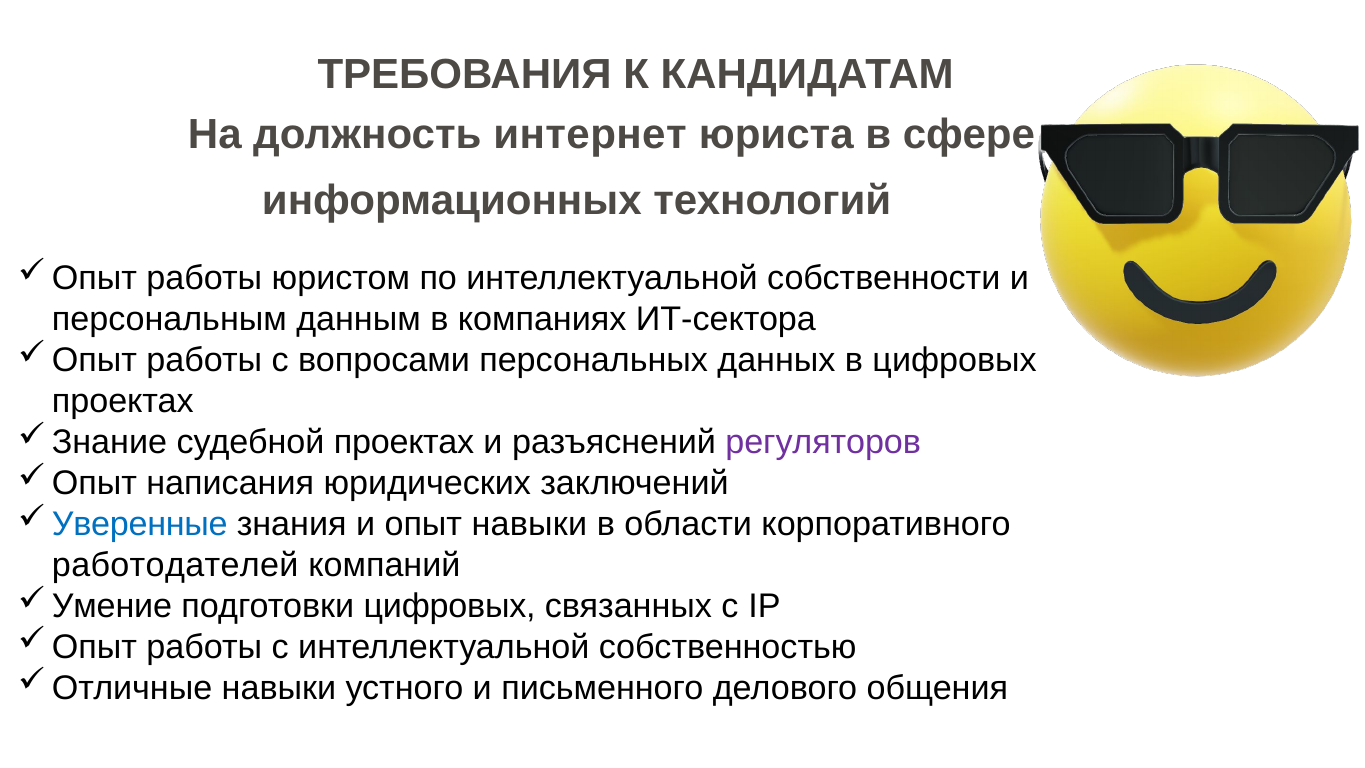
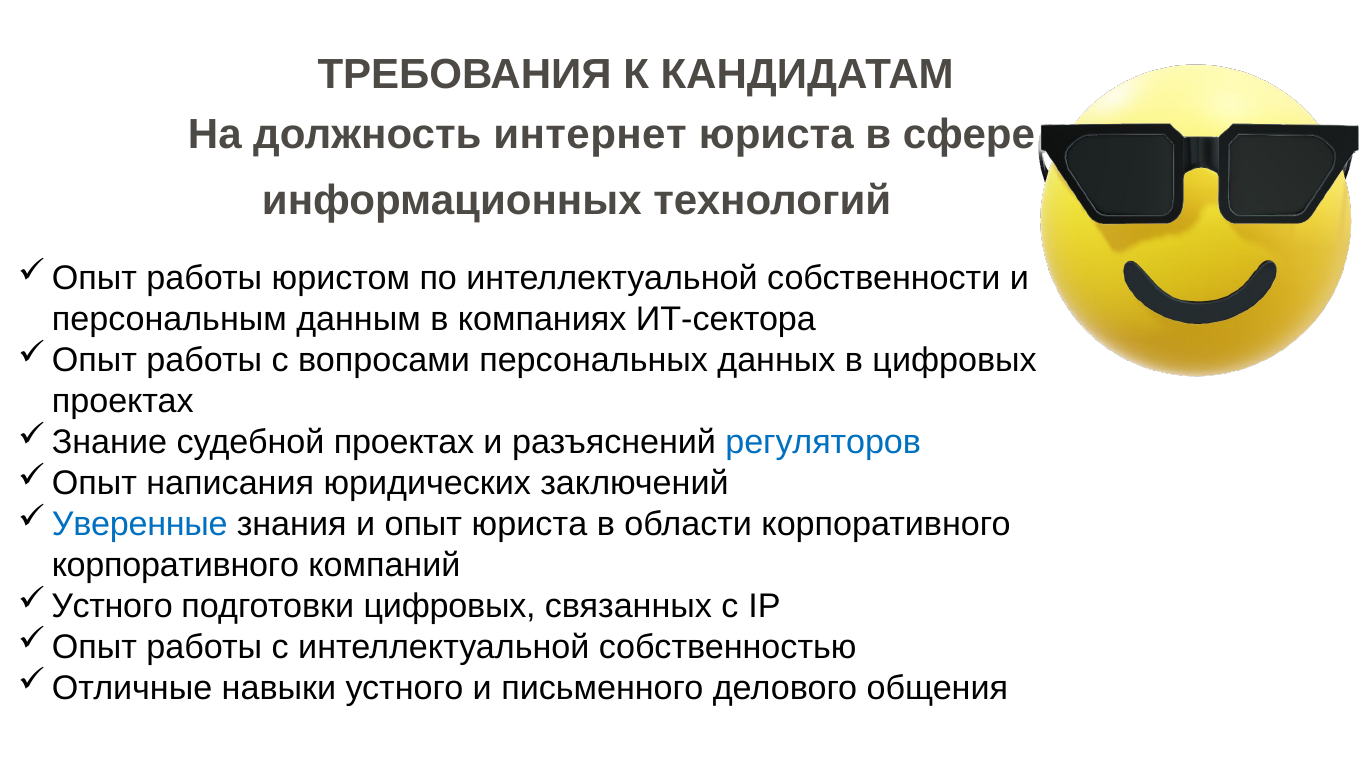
регуляторов colour: purple -> blue
опыт навыки: навыки -> юриста
работодателей at (175, 565): работодателей -> корпоративного
Умение at (112, 606): Умение -> Устного
